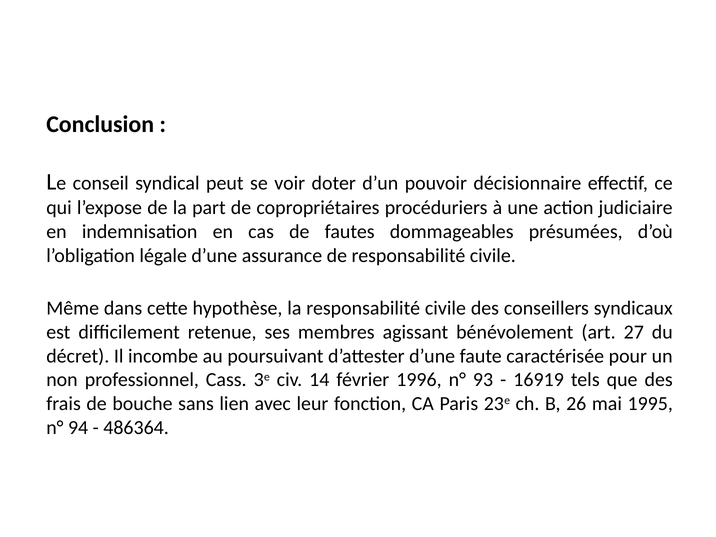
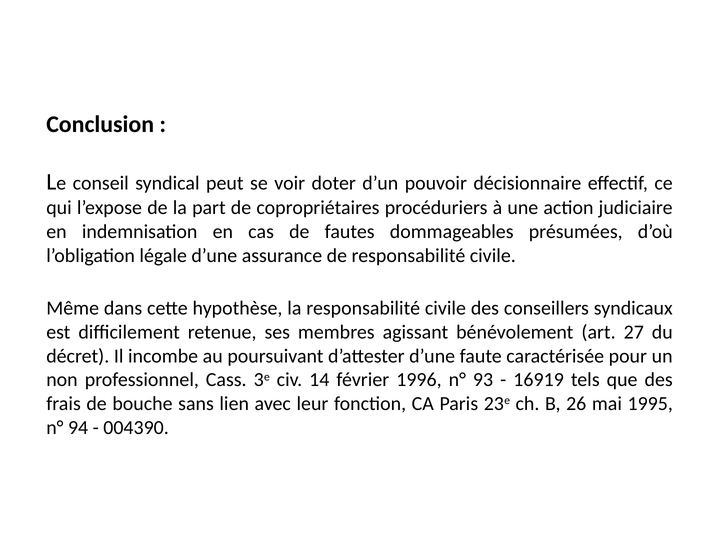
486364: 486364 -> 004390
